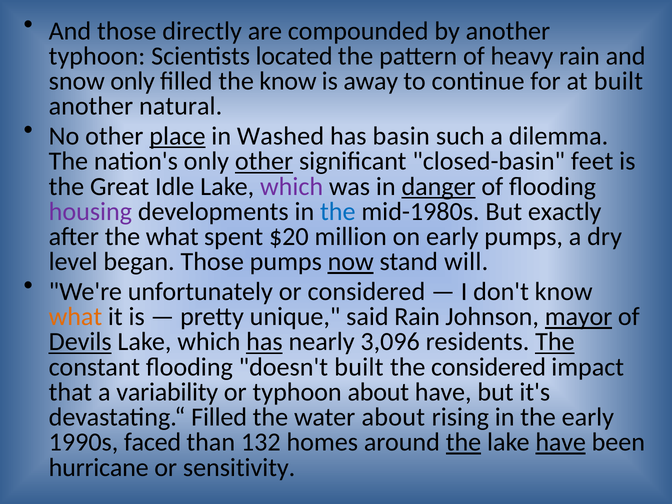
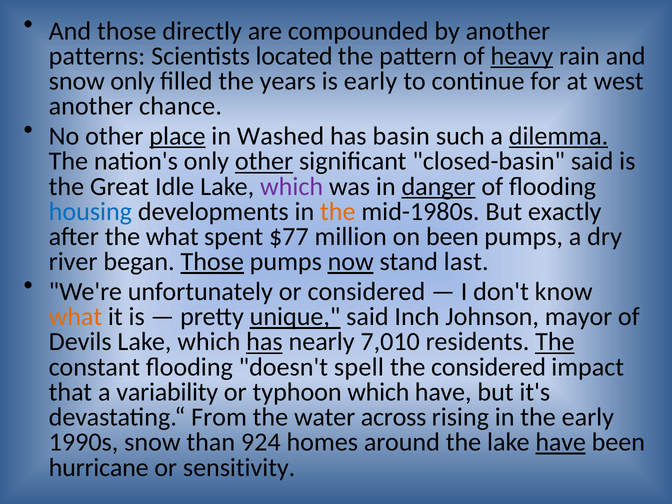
typhoon at (97, 56): typhoon -> patterns
heavy underline: none -> present
the know: know -> years
is away: away -> early
at built: built -> west
natural: natural -> chance
dilemma underline: none -> present
closed-basin feet: feet -> said
housing colour: purple -> blue
the at (338, 212) colour: blue -> orange
$20: $20 -> $77
on early: early -> been
level: level -> river
Those at (212, 262) underline: none -> present
will: will -> last
unique underline: none -> present
said Rain: Rain -> Inch
mayor underline: present -> none
Devils underline: present -> none
3,096: 3,096 -> 7,010
doesn't built: built -> spell
typhoon about: about -> which
devastating.“ Filled: Filled -> From
water about: about -> across
1990s faced: faced -> snow
132: 132 -> 924
the at (464, 442) underline: present -> none
